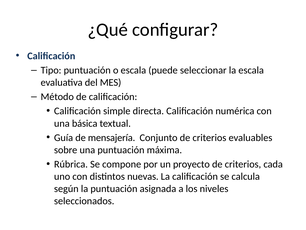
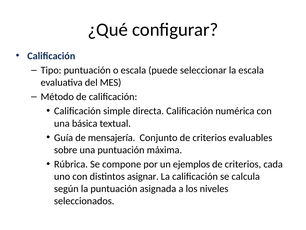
proyecto: proyecto -> ejemplos
nuevas: nuevas -> asignar
